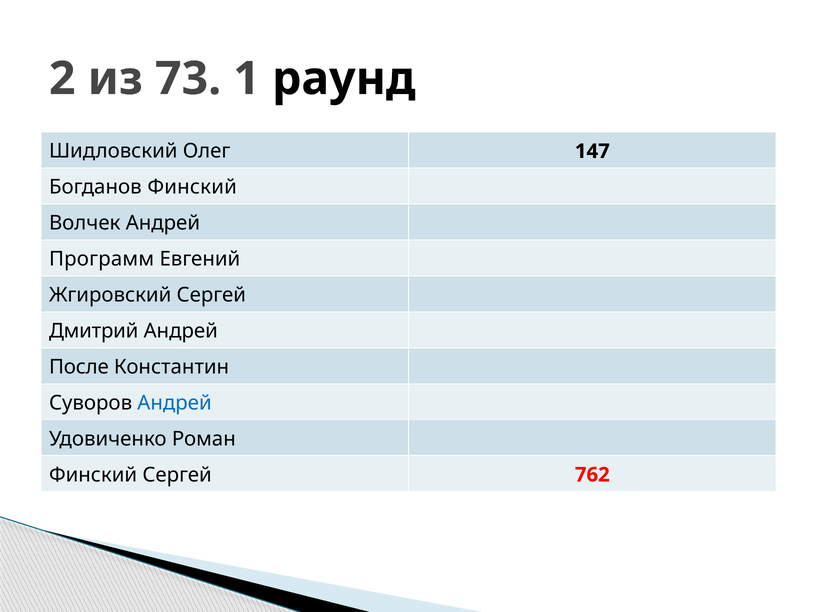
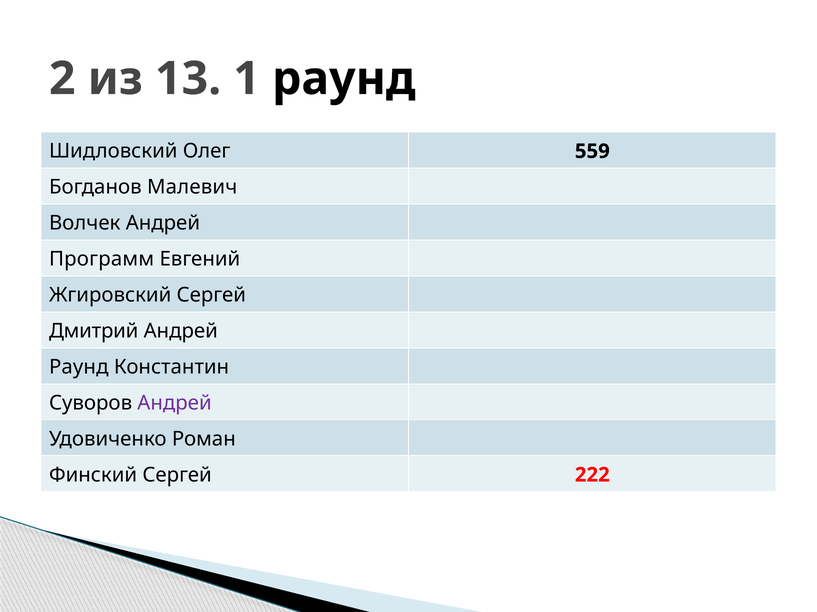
73: 73 -> 13
147: 147 -> 559
Богданов Финский: Финский -> Малевич
После at (79, 367): После -> Раунд
Андрей at (175, 403) colour: blue -> purple
762: 762 -> 222
